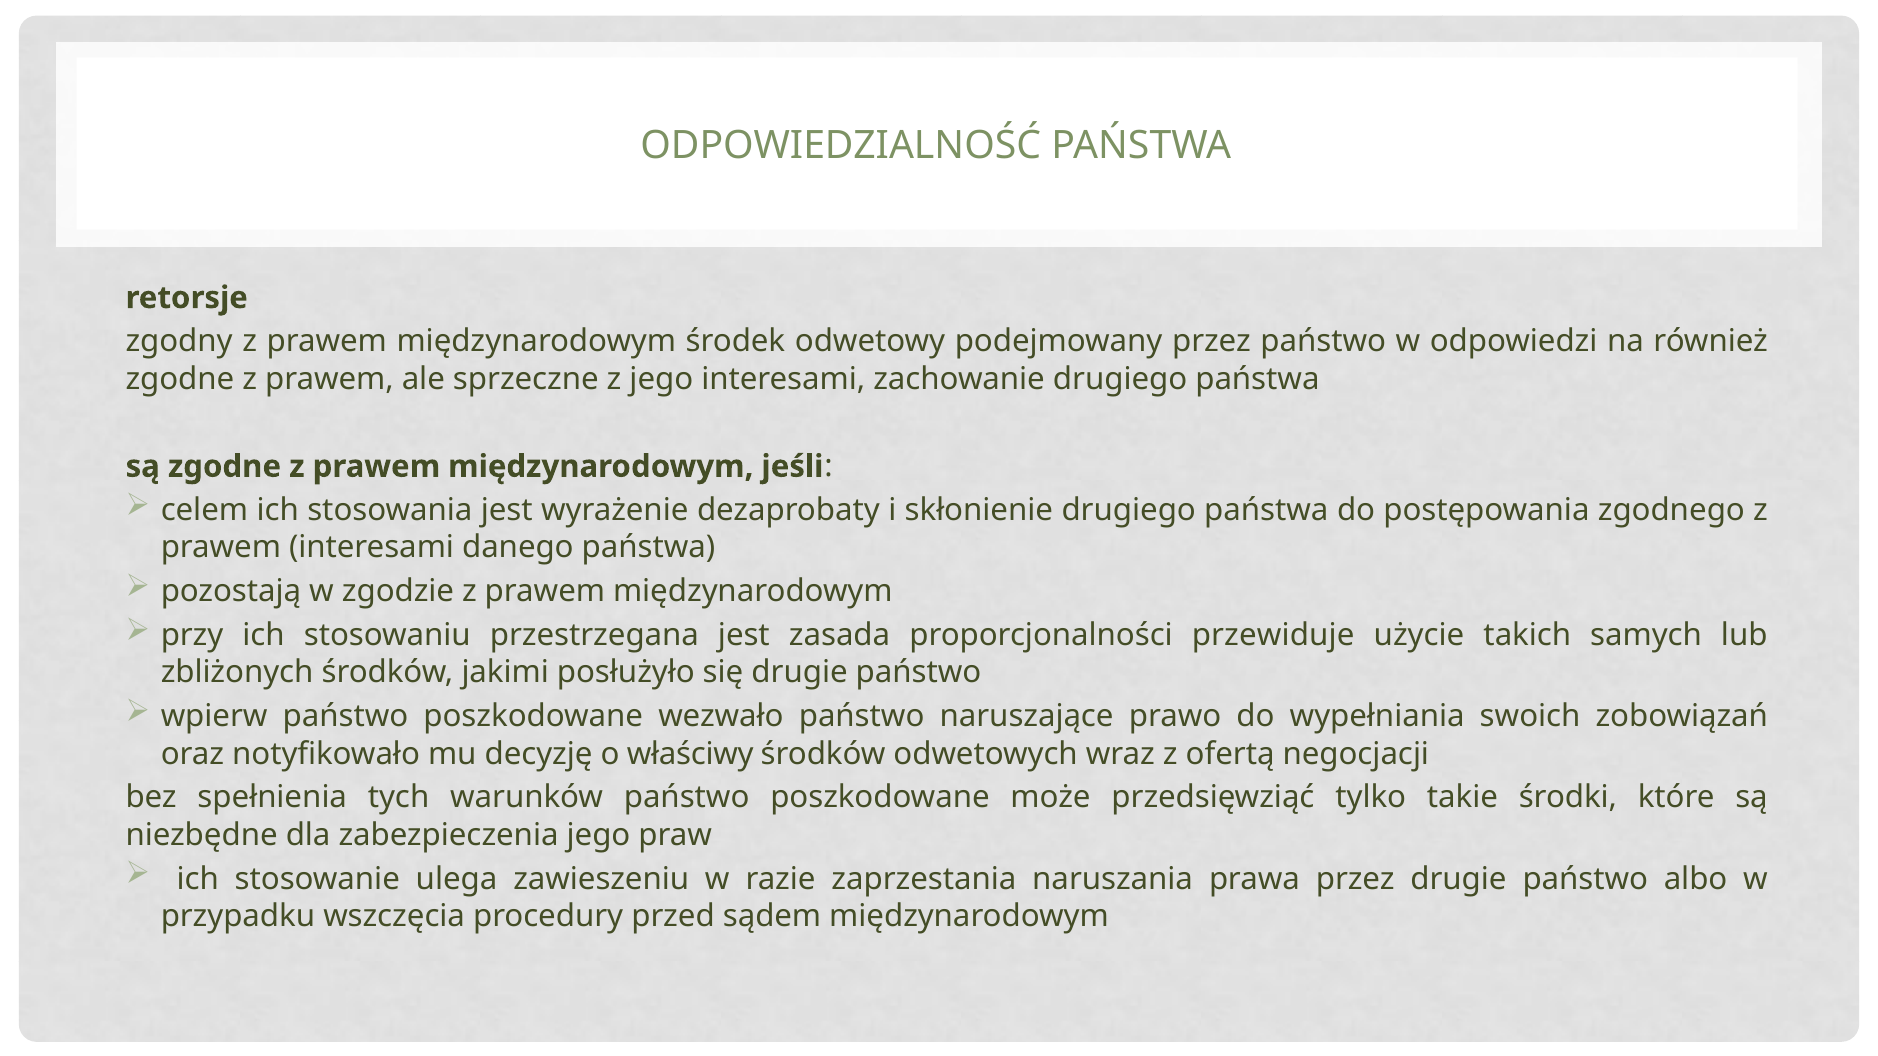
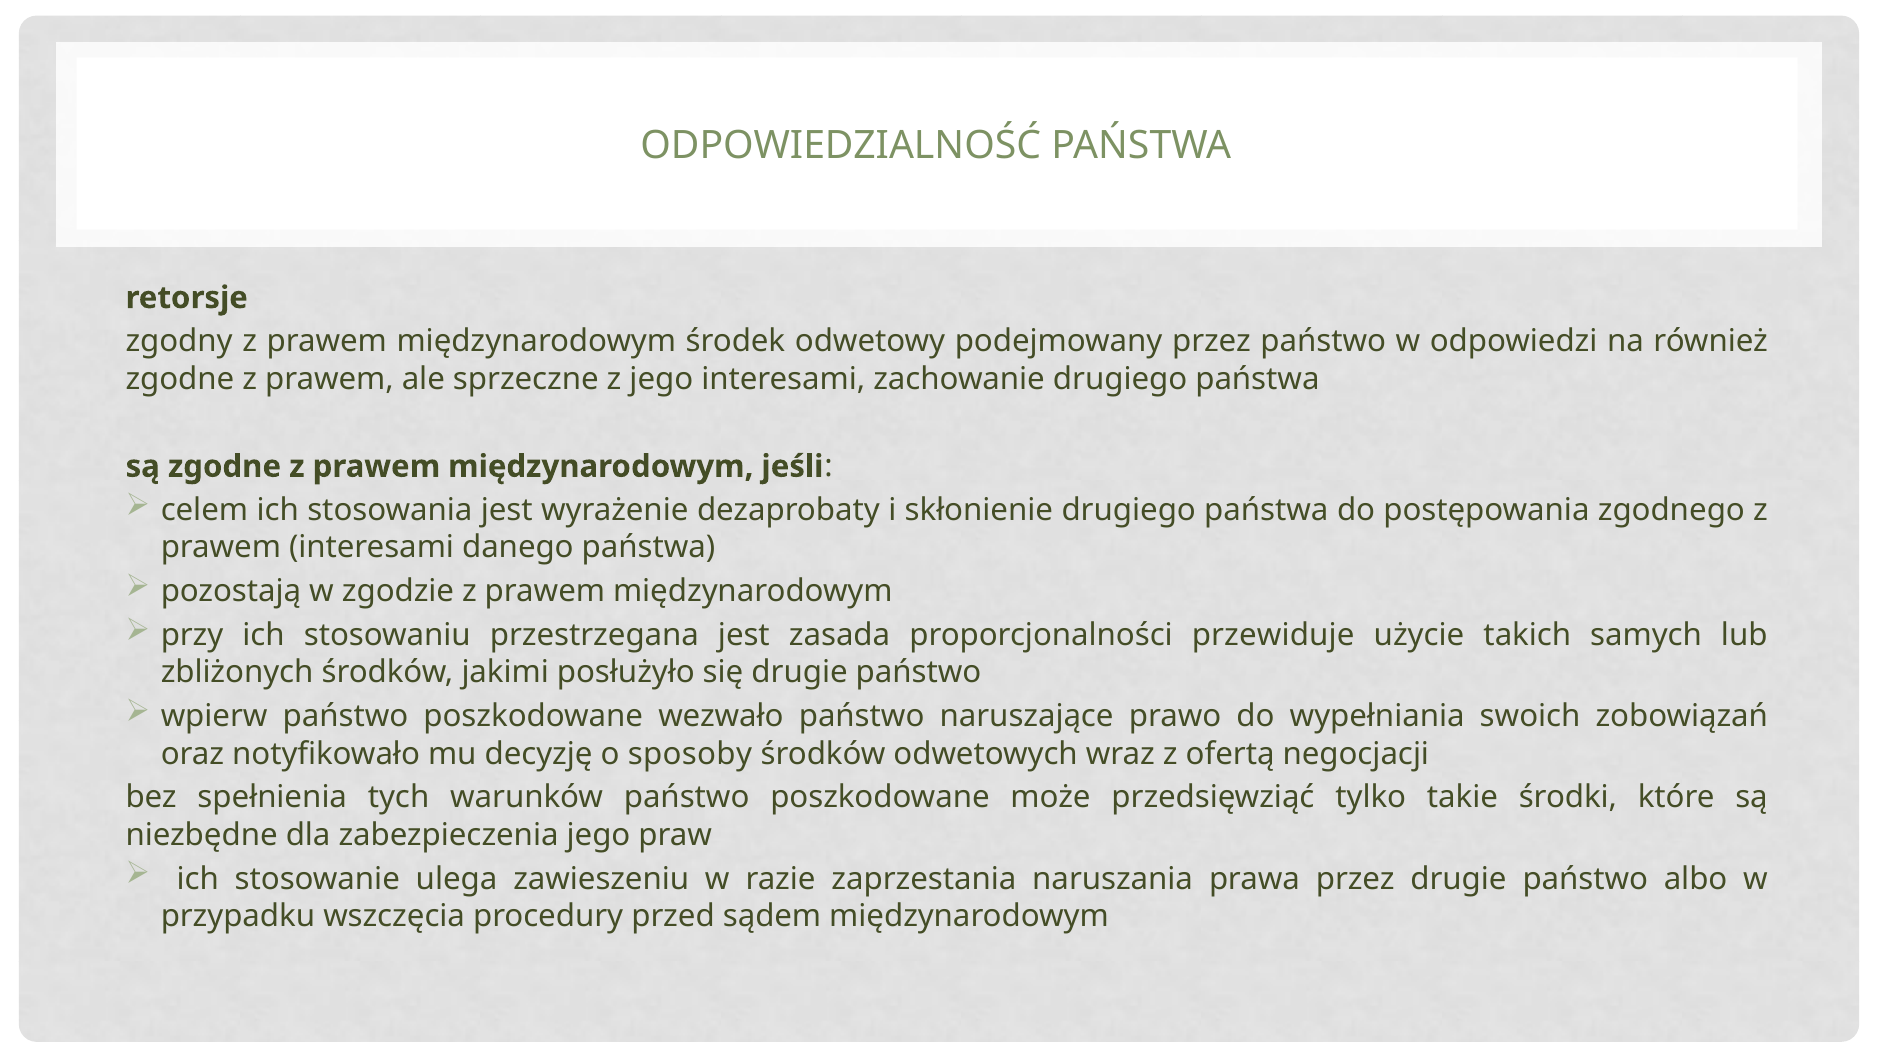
właściwy: właściwy -> sposoby
